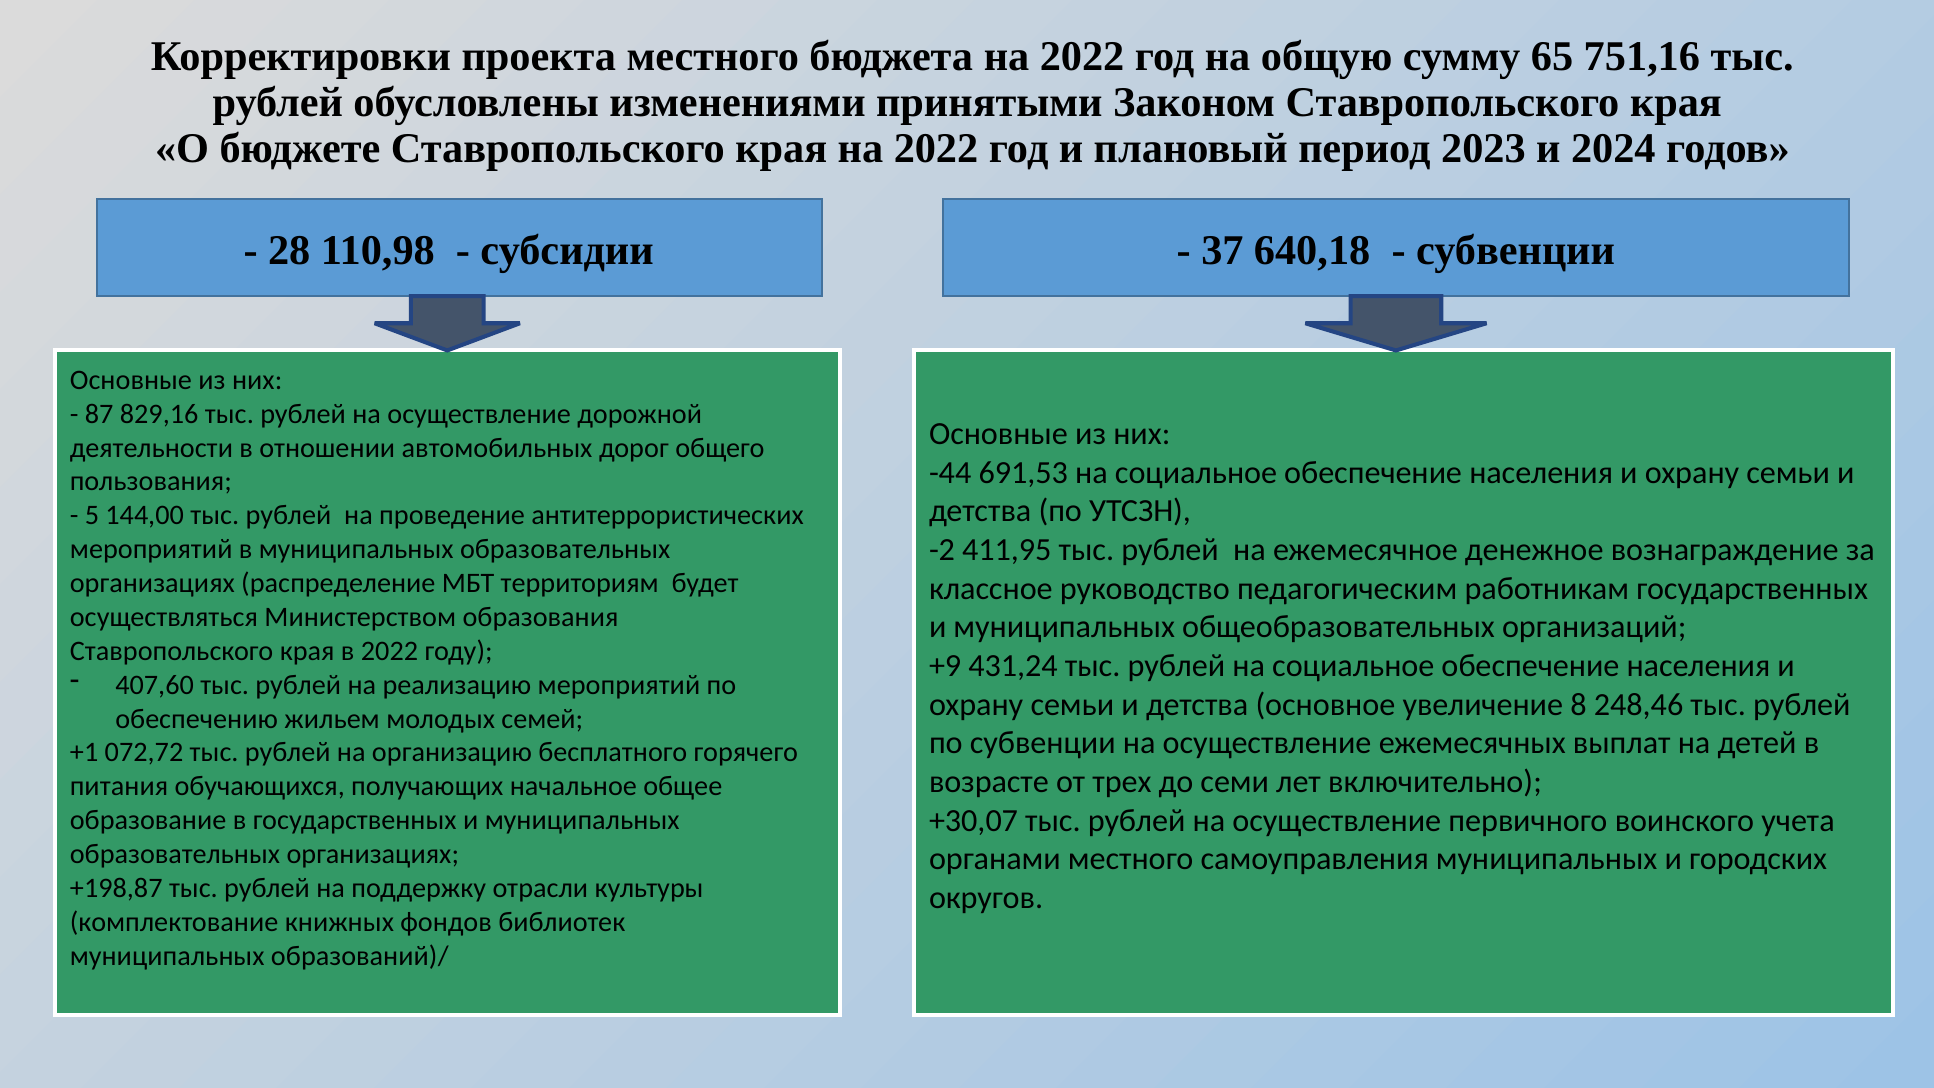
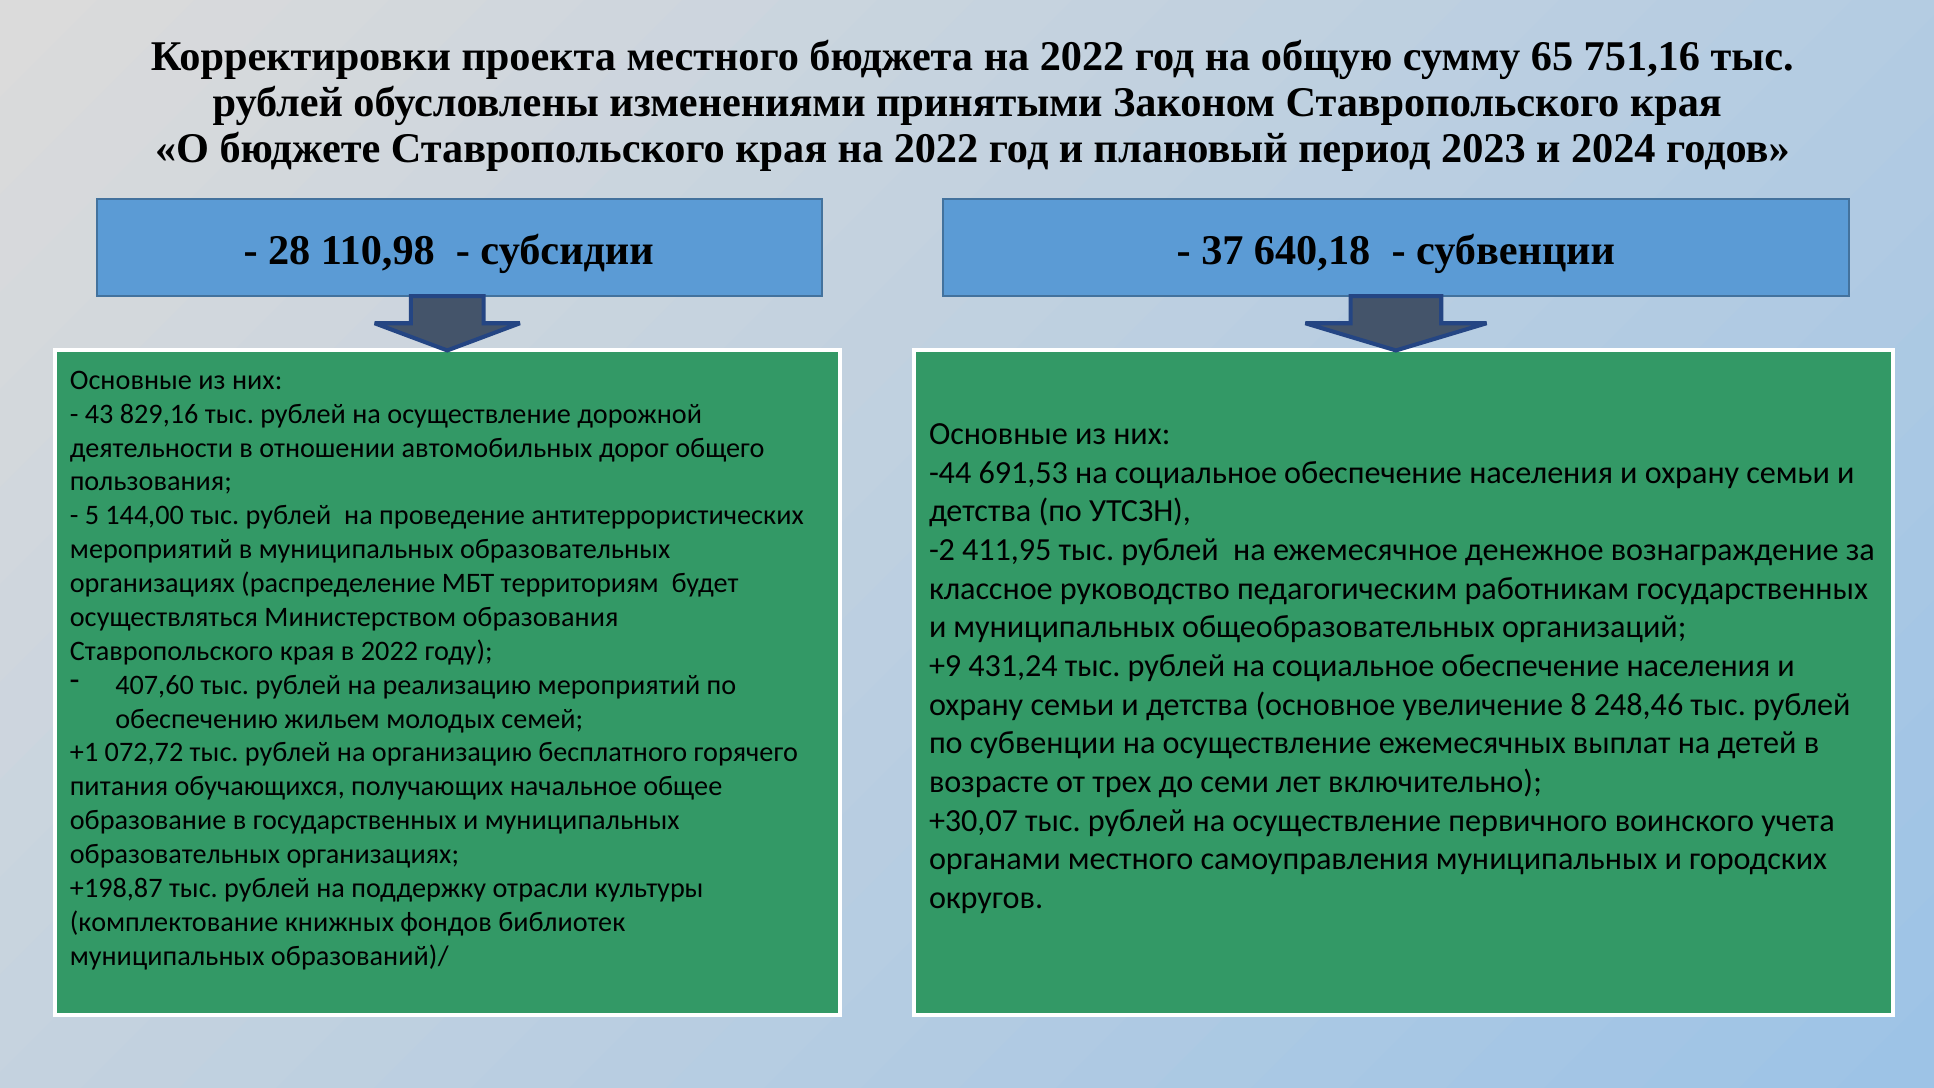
87: 87 -> 43
